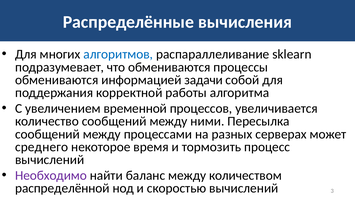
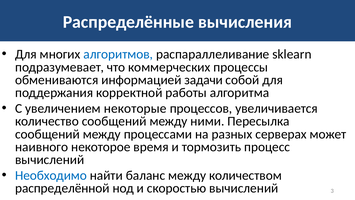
что обмениваются: обмениваются -> коммерческих
временной: временной -> некоторые
среднего: среднего -> наивного
Необходимо colour: purple -> blue
